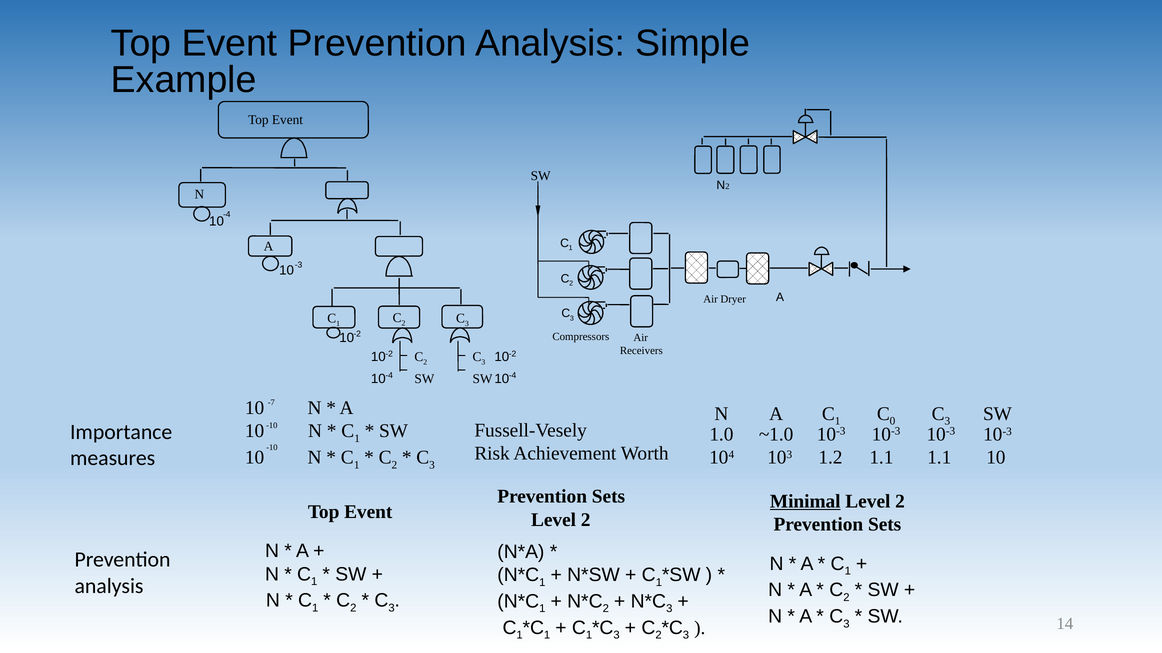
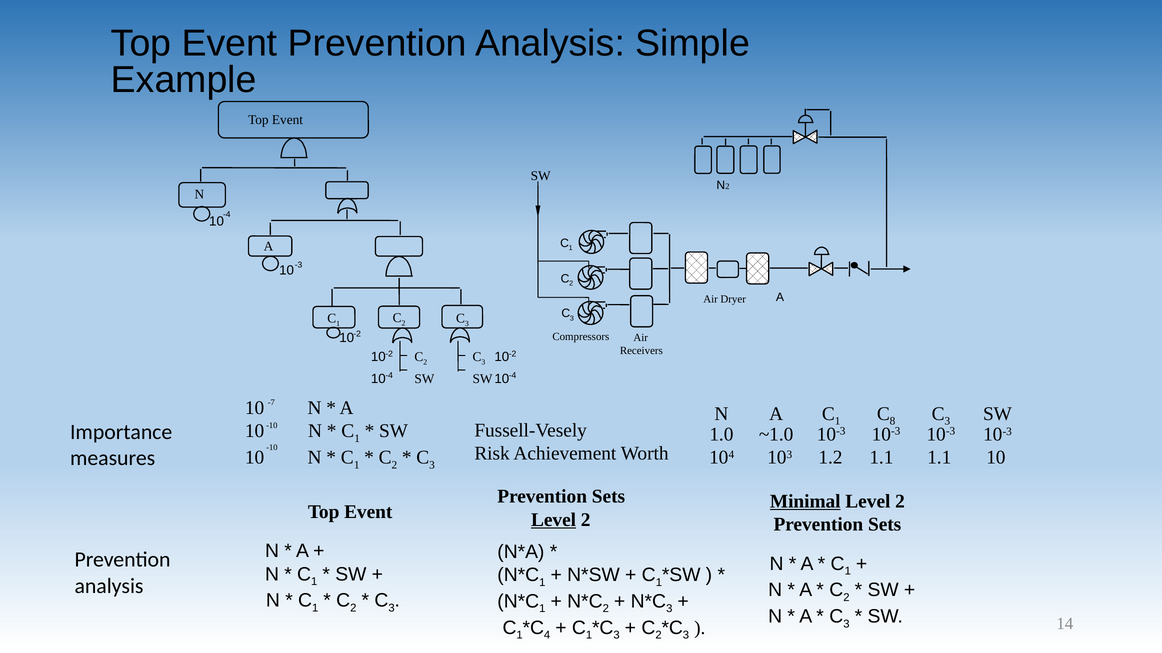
0: 0 -> 8
Level at (554, 520) underline: none -> present
1 at (547, 636): 1 -> 4
